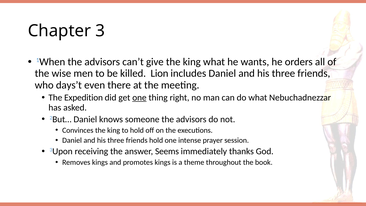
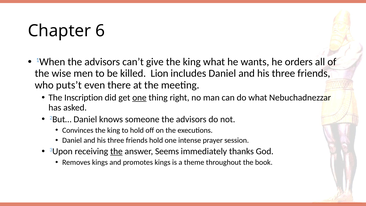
3: 3 -> 6
days’t: days’t -> puts’t
Expedition: Expedition -> Inscription
the at (116, 151) underline: none -> present
